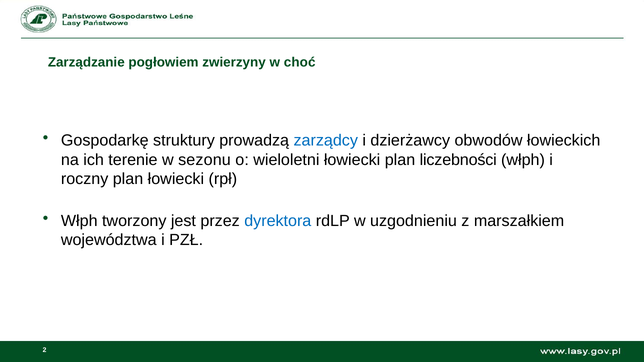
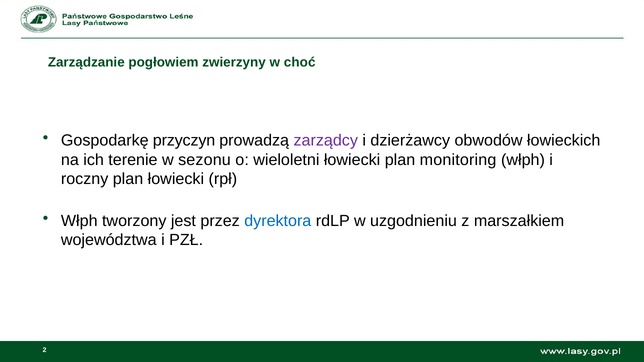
struktury: struktury -> przyczyn
zarządcy colour: blue -> purple
liczebności: liczebności -> monitoring
